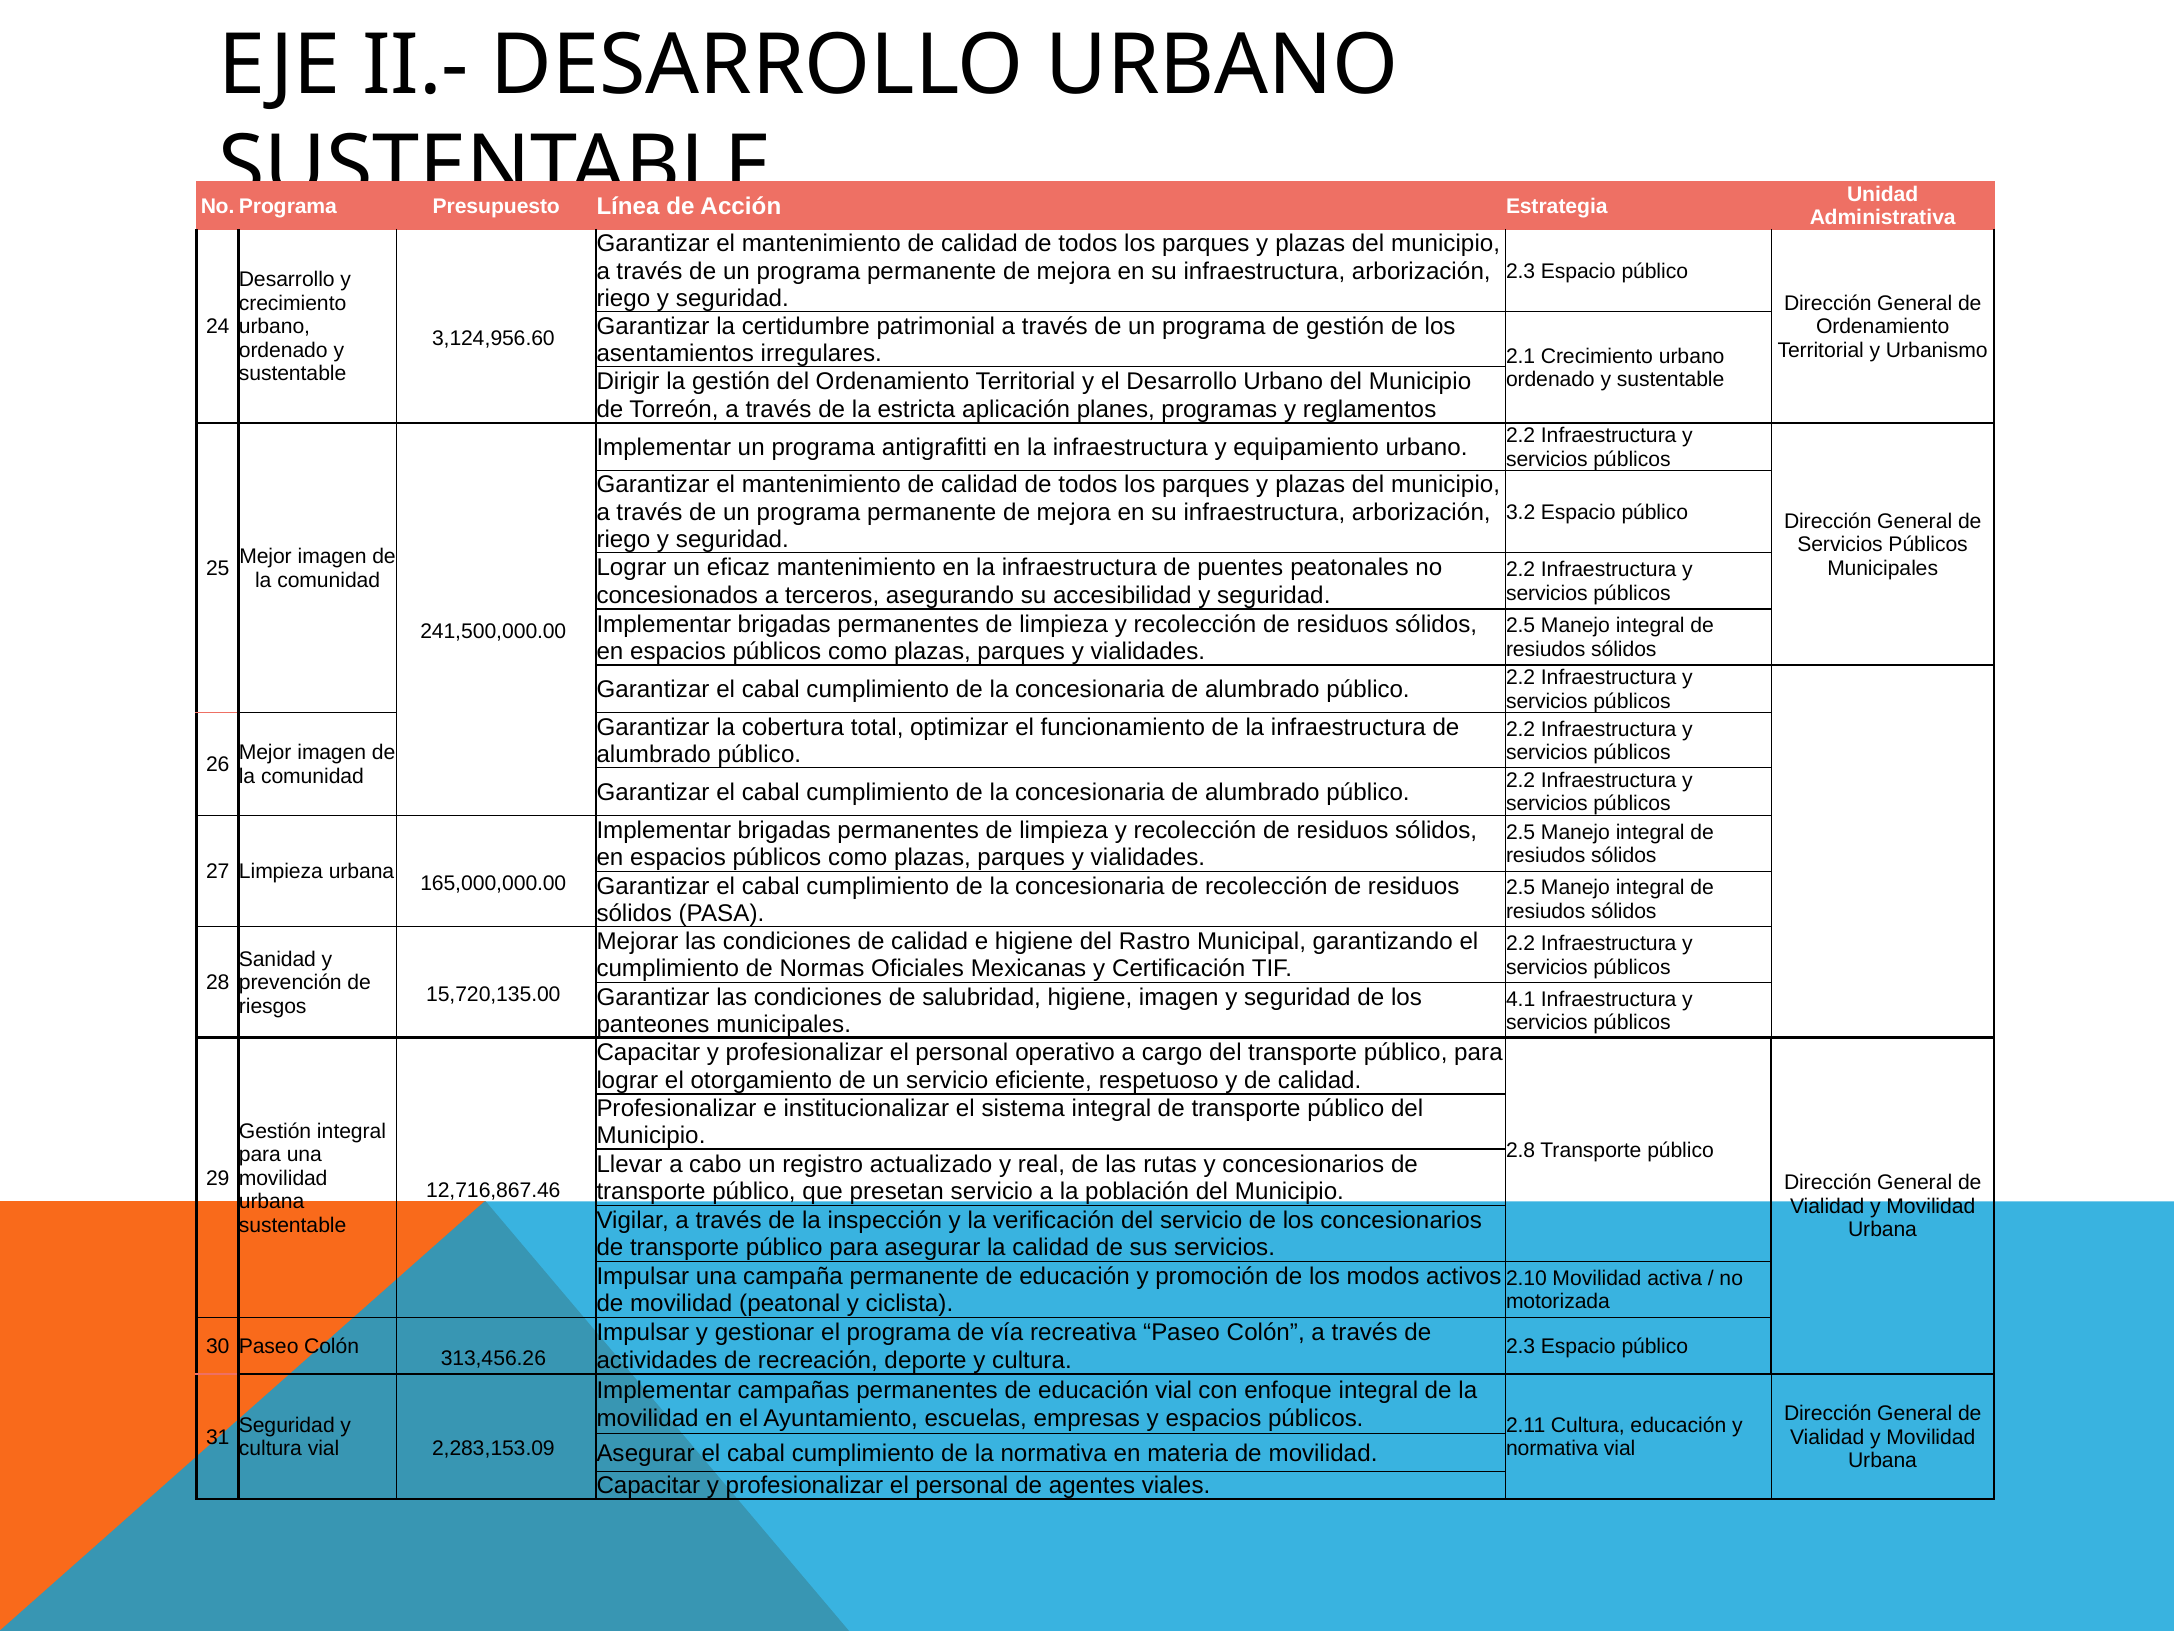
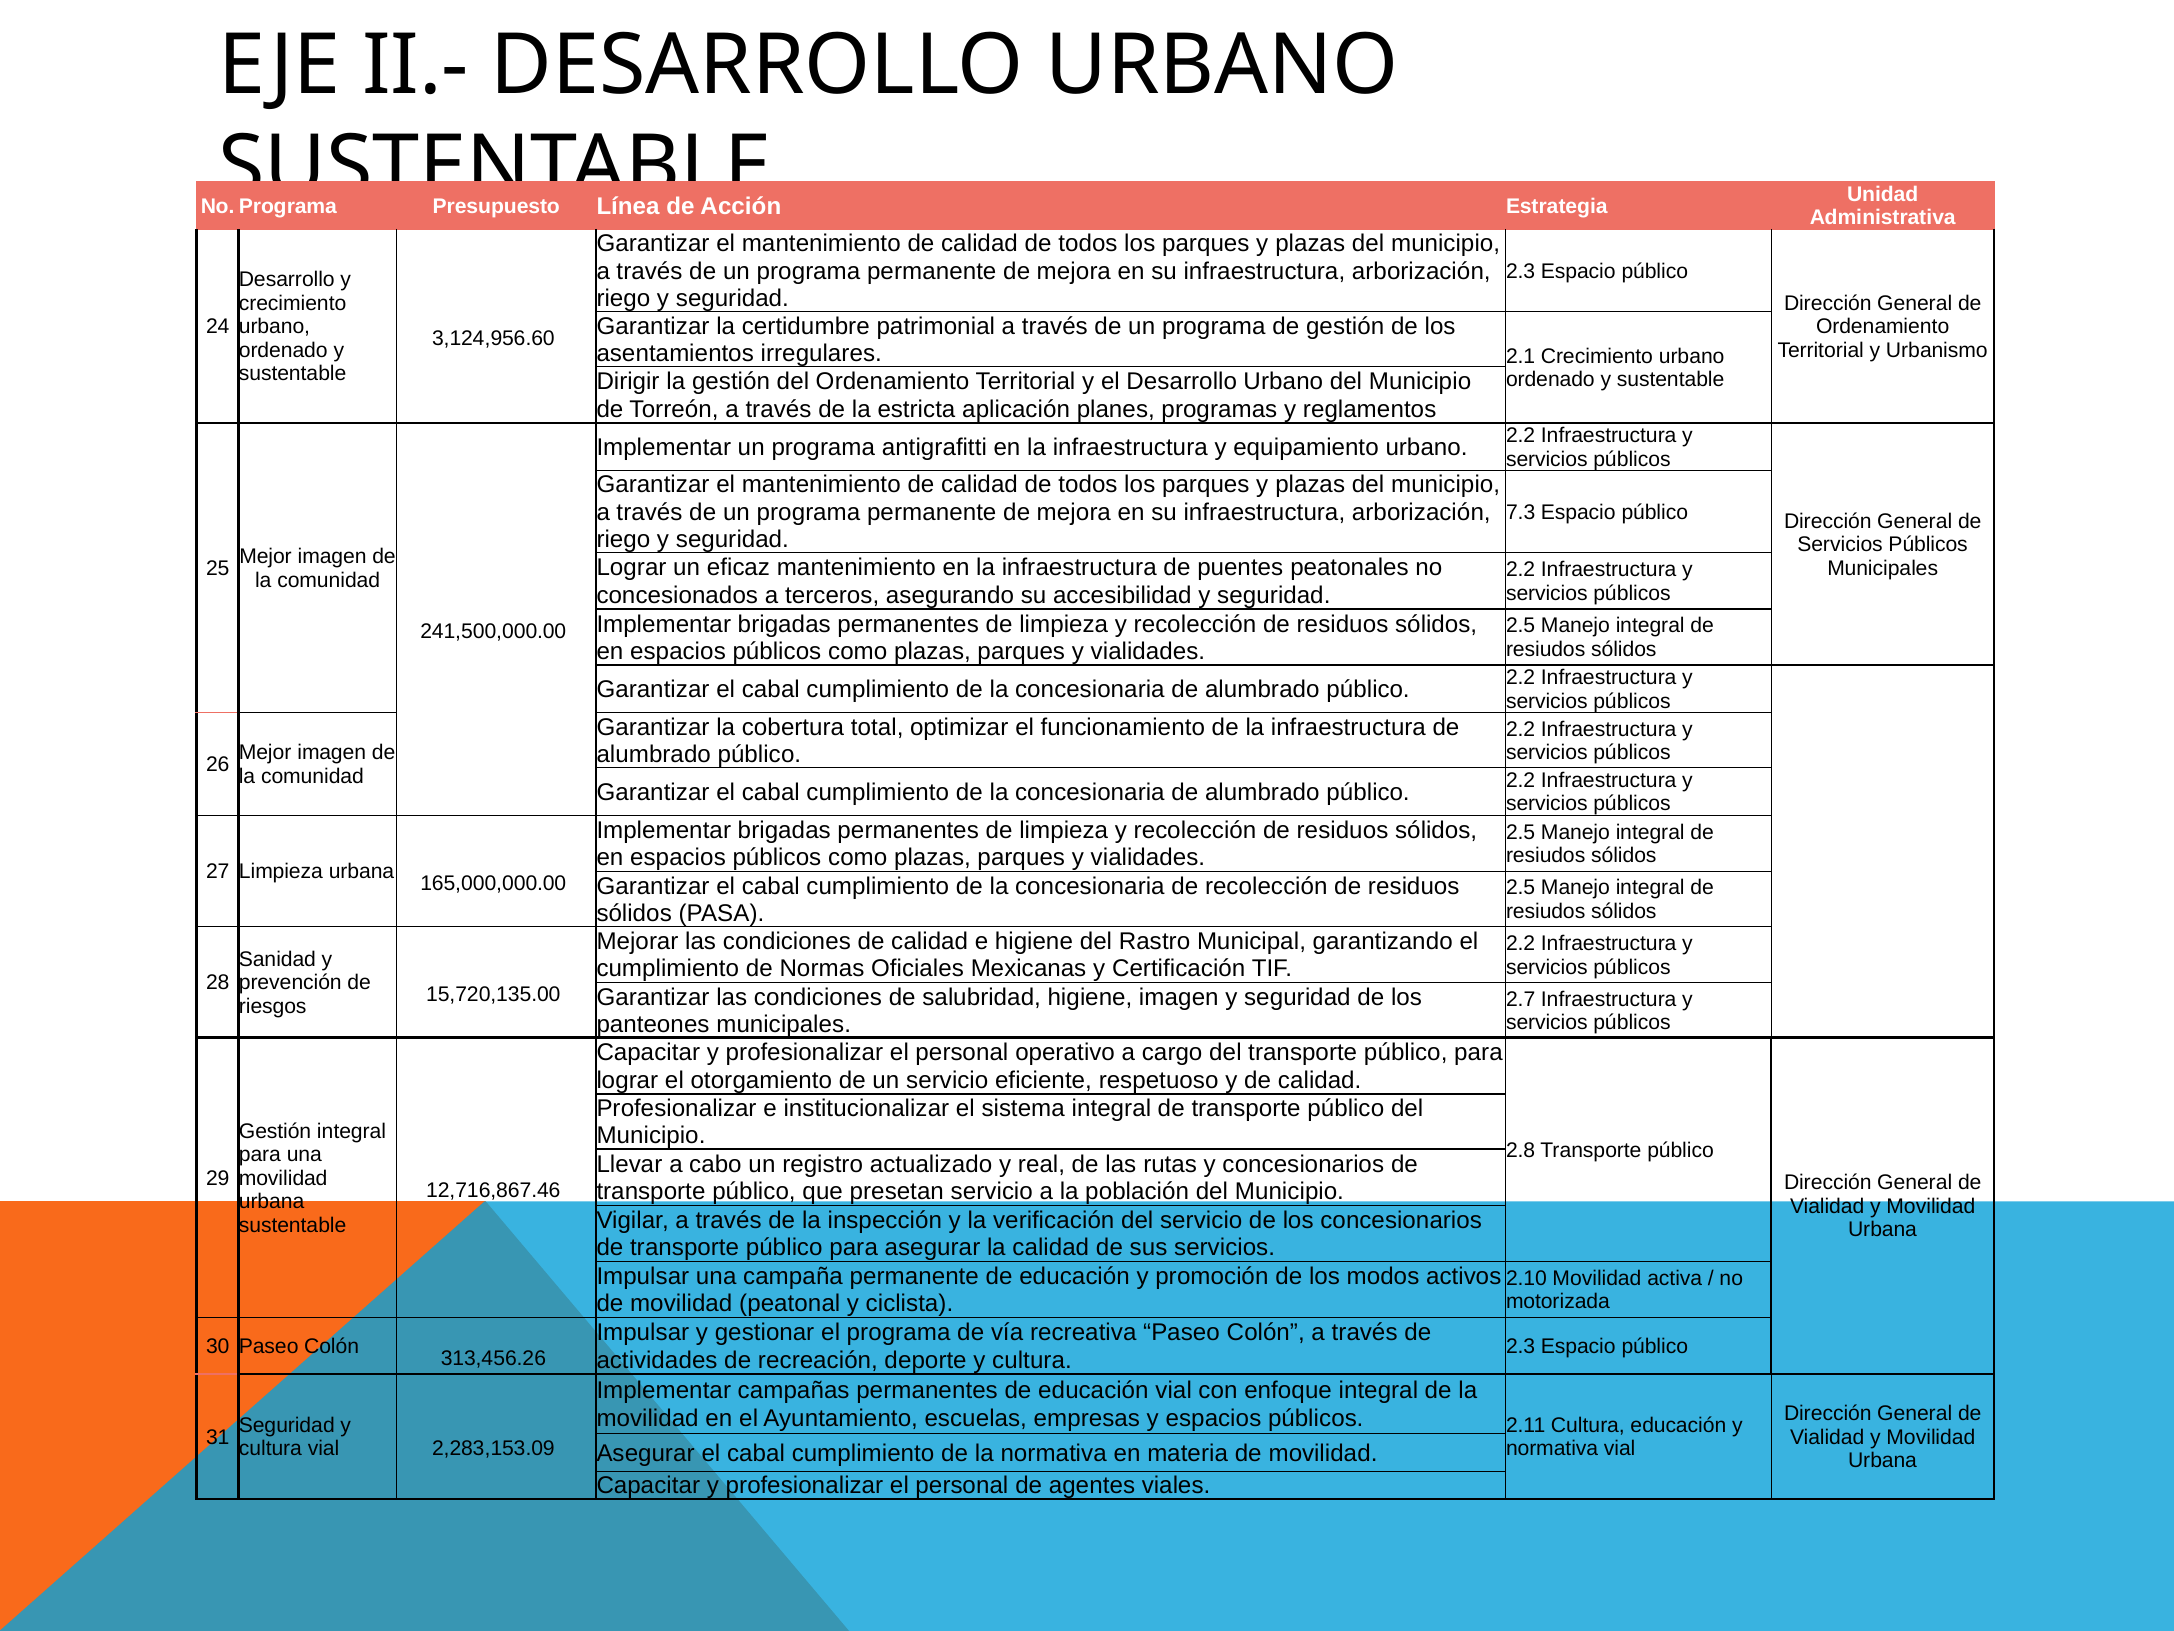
3.2: 3.2 -> 7.3
4.1: 4.1 -> 2.7
